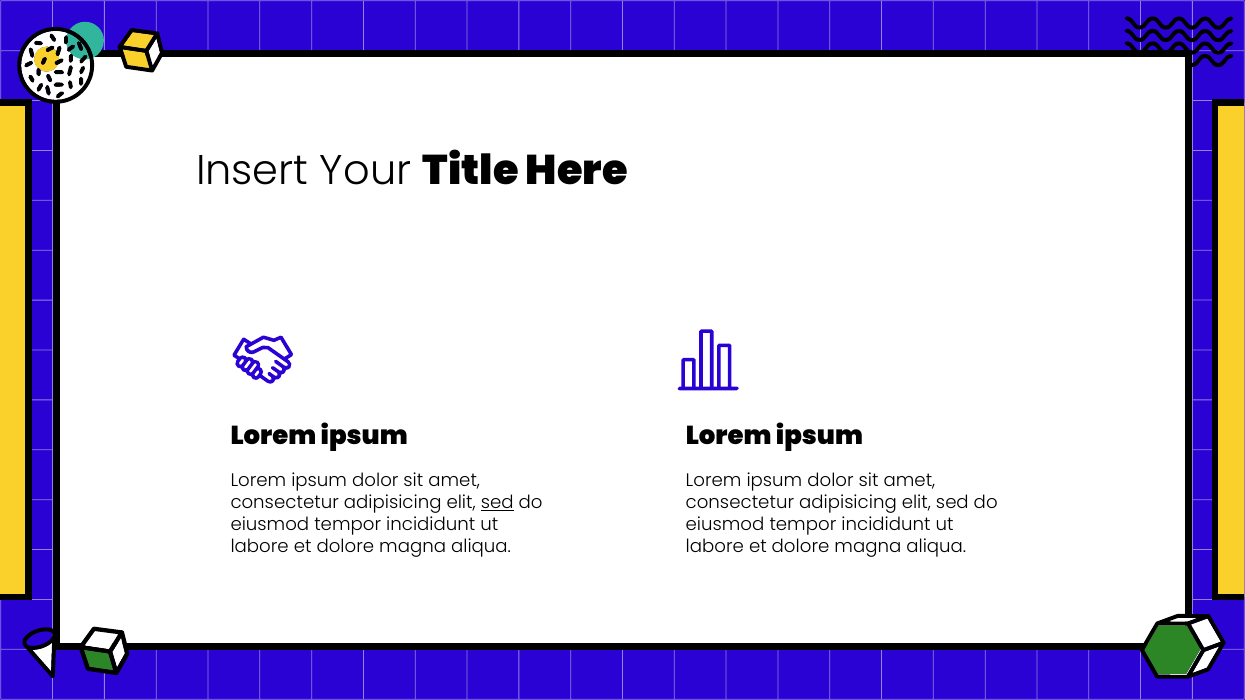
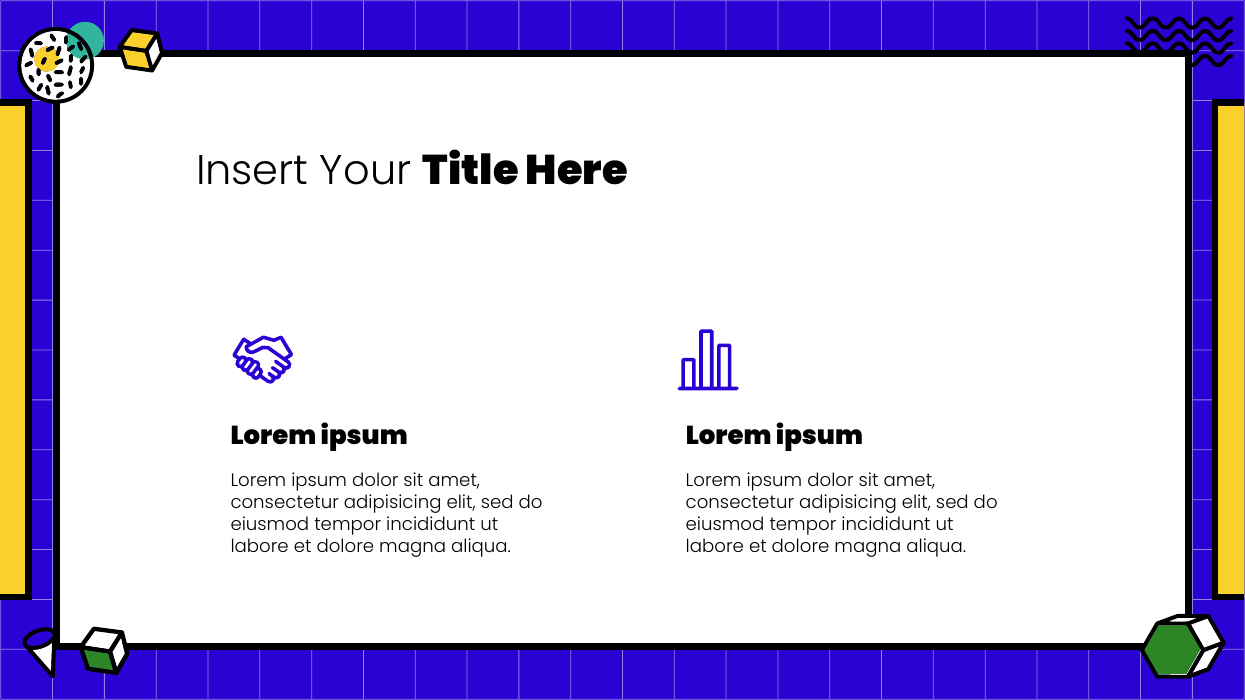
sed at (497, 503) underline: present -> none
